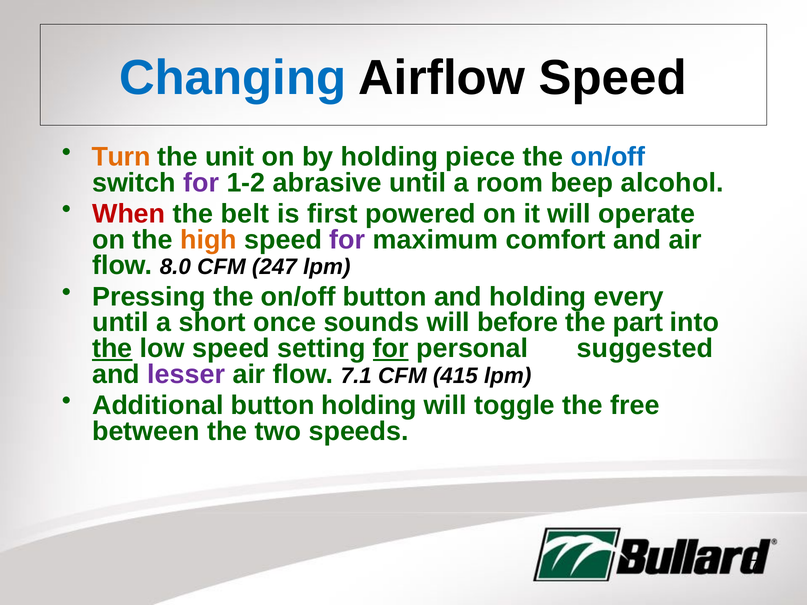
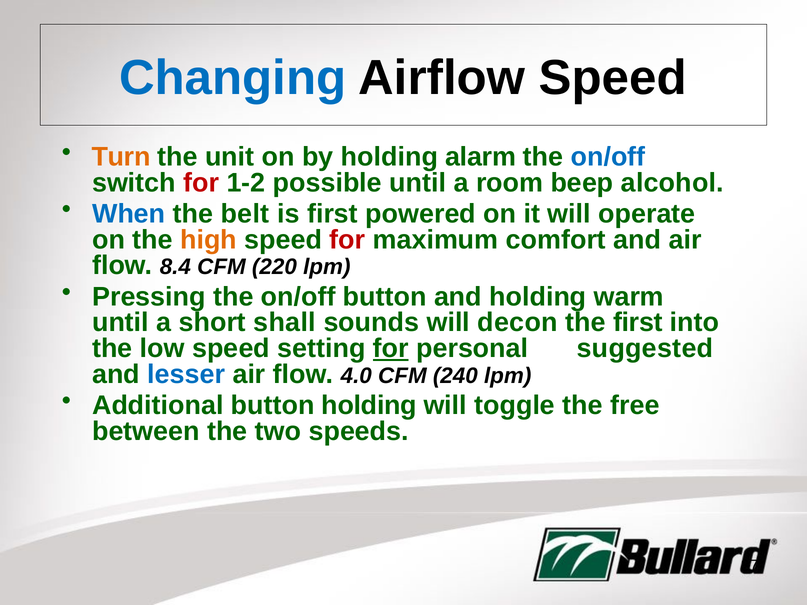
piece: piece -> alarm
for at (201, 183) colour: purple -> red
abrasive: abrasive -> possible
When colour: red -> blue
for at (347, 240) colour: purple -> red
8.0: 8.0 -> 8.4
247: 247 -> 220
every: every -> warm
once: once -> shall
before: before -> decon
the part: part -> first
the at (112, 349) underline: present -> none
lesser colour: purple -> blue
7.1: 7.1 -> 4.0
415: 415 -> 240
